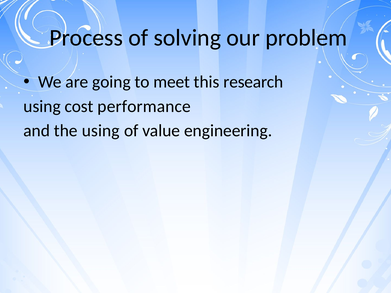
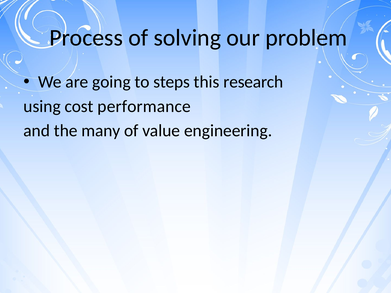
meet: meet -> steps
the using: using -> many
